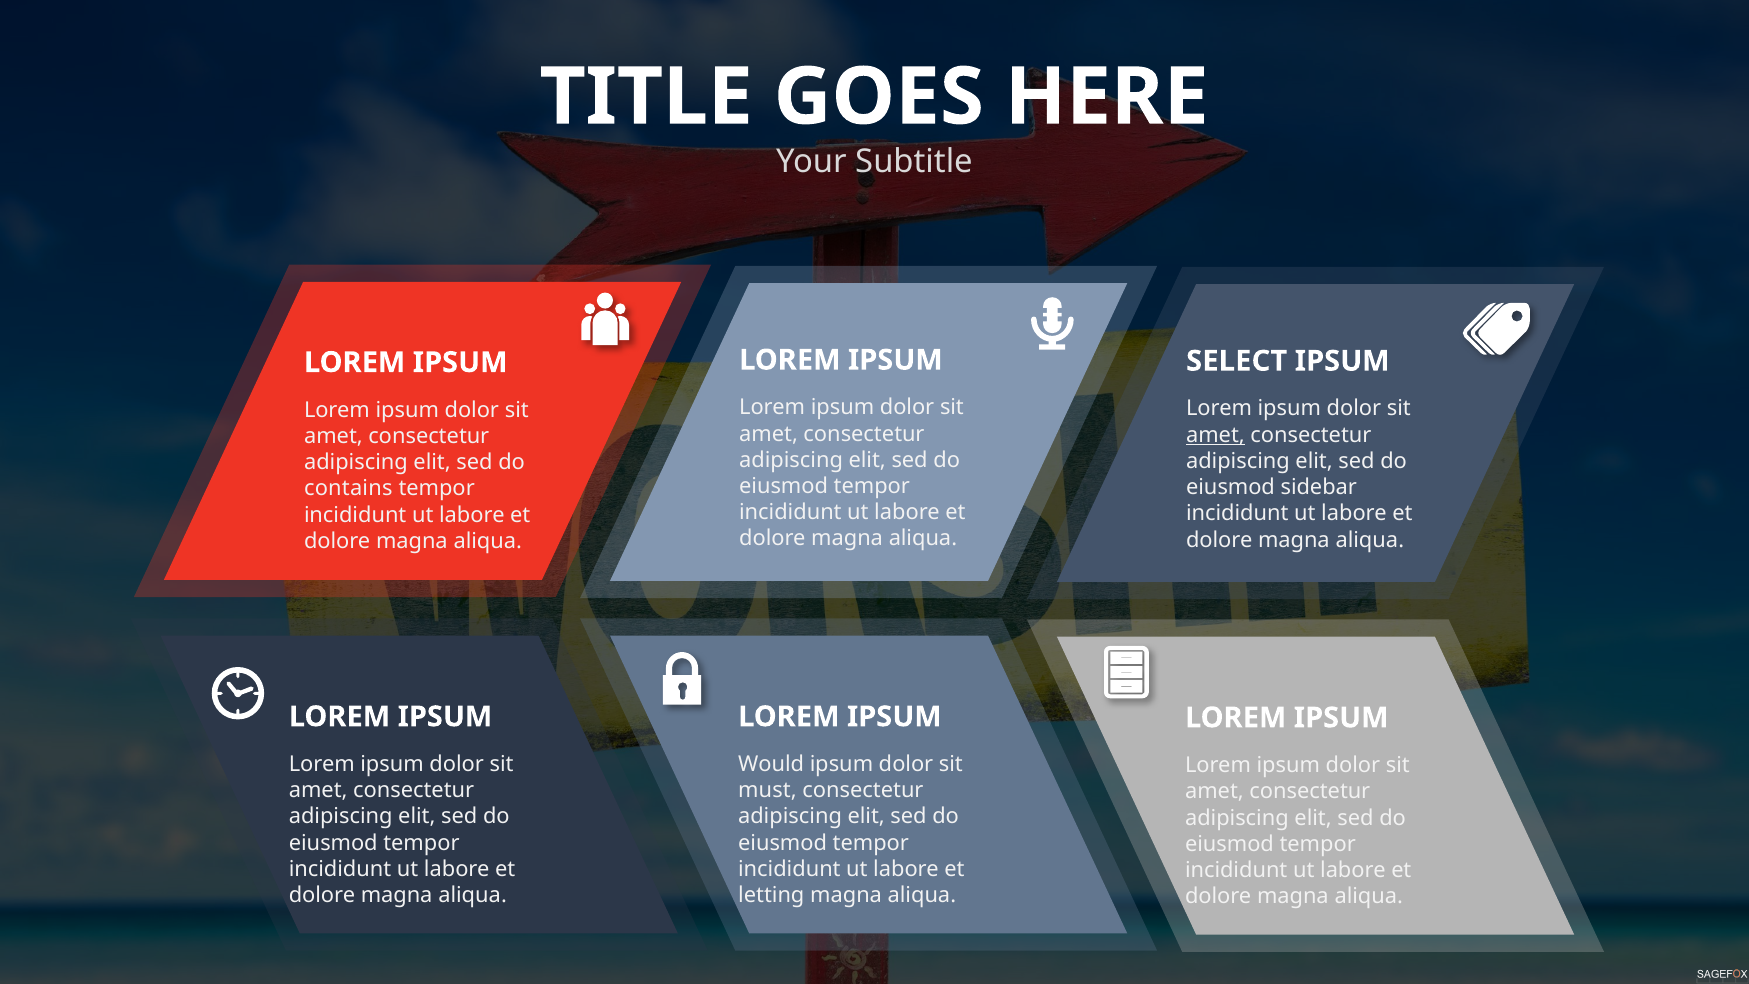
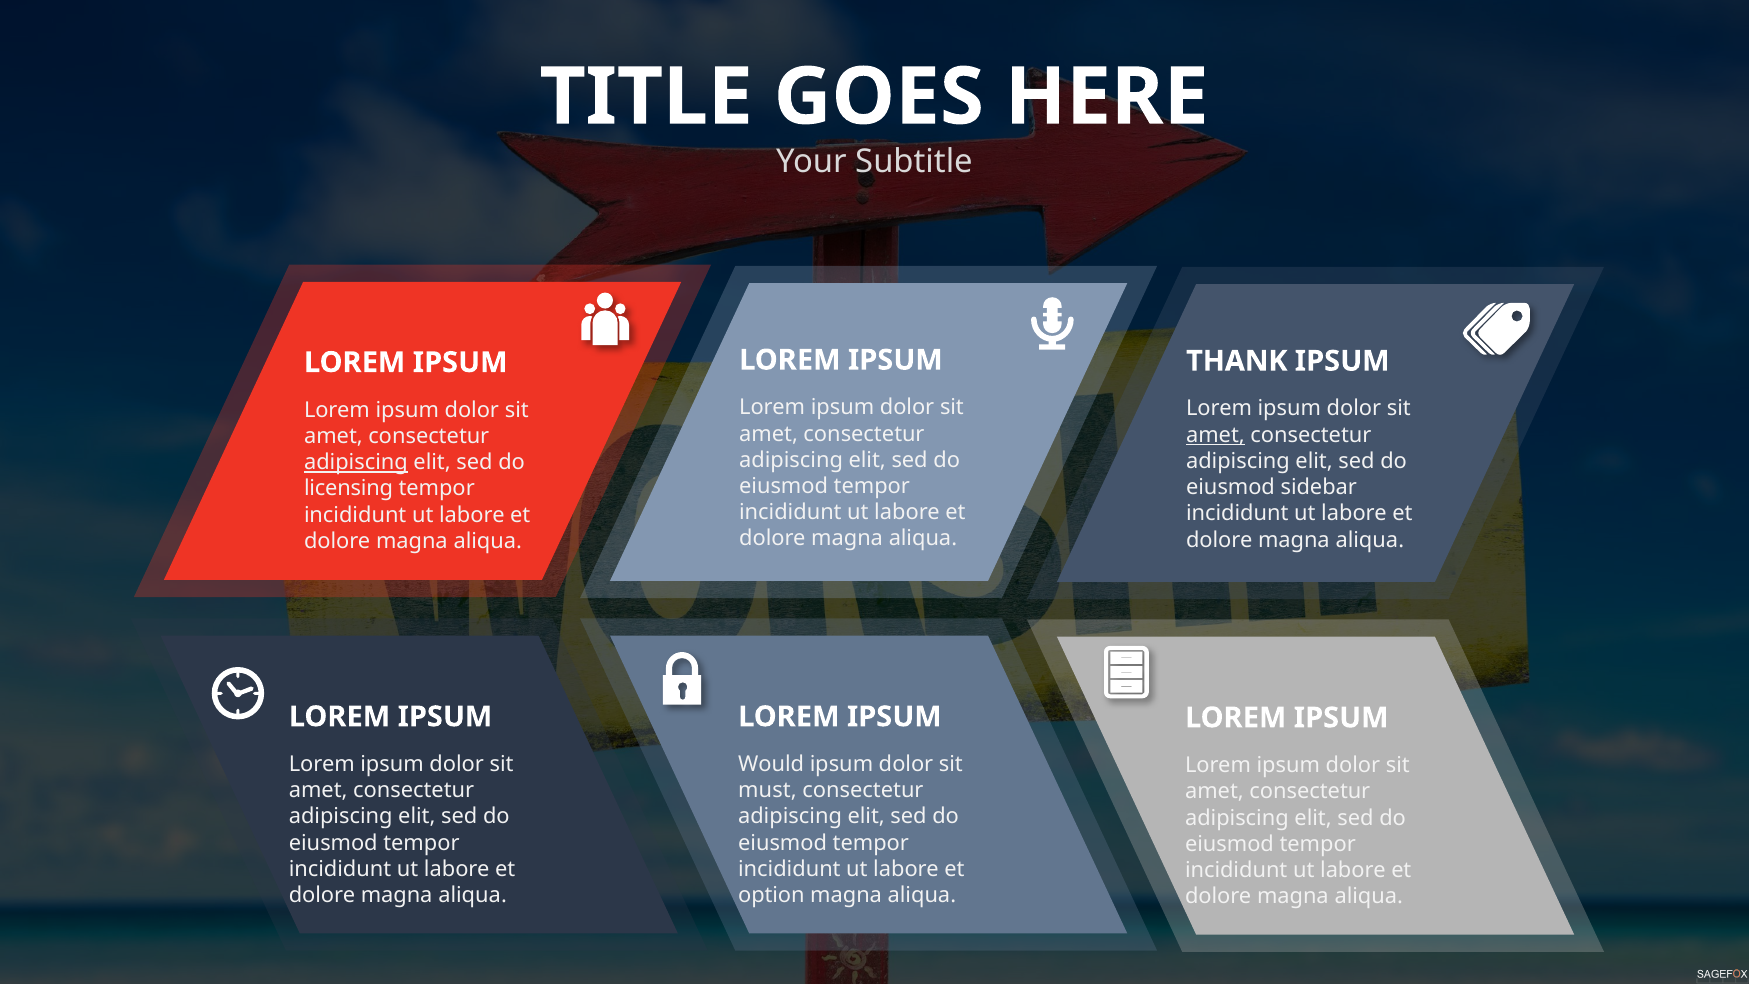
SELECT: SELECT -> THANK
adipiscing at (356, 462) underline: none -> present
contains: contains -> licensing
letting: letting -> option
